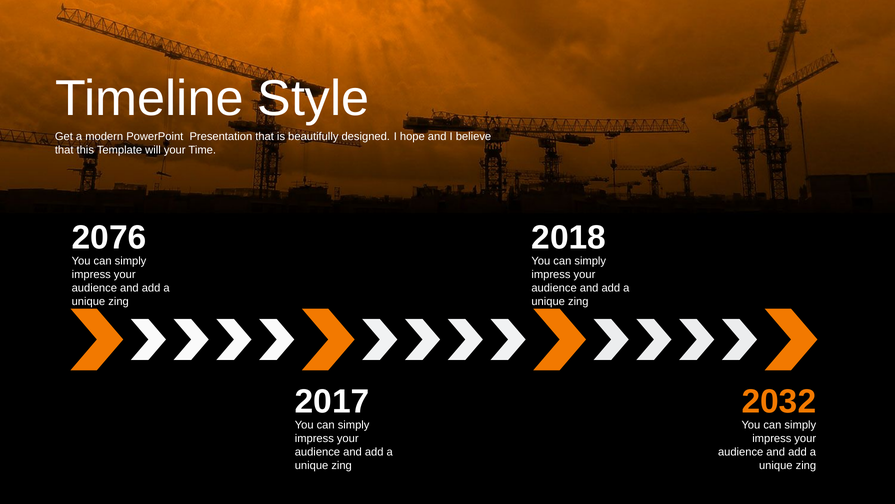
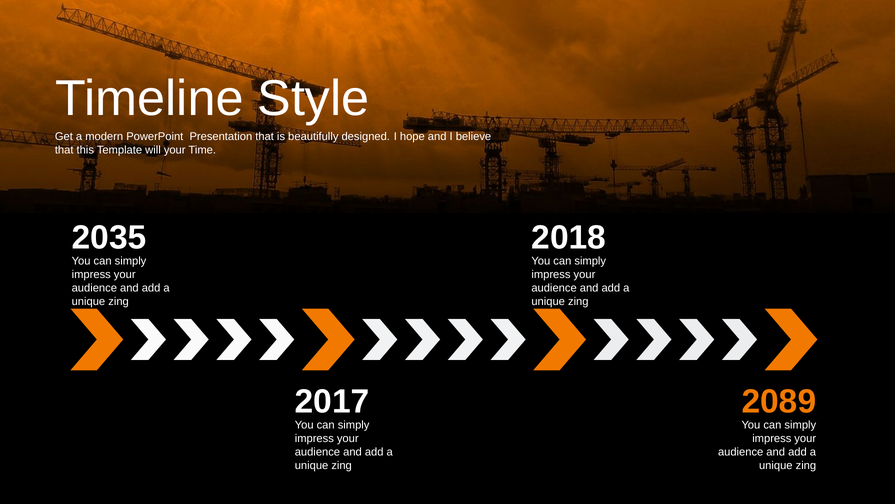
2076: 2076 -> 2035
2032: 2032 -> 2089
